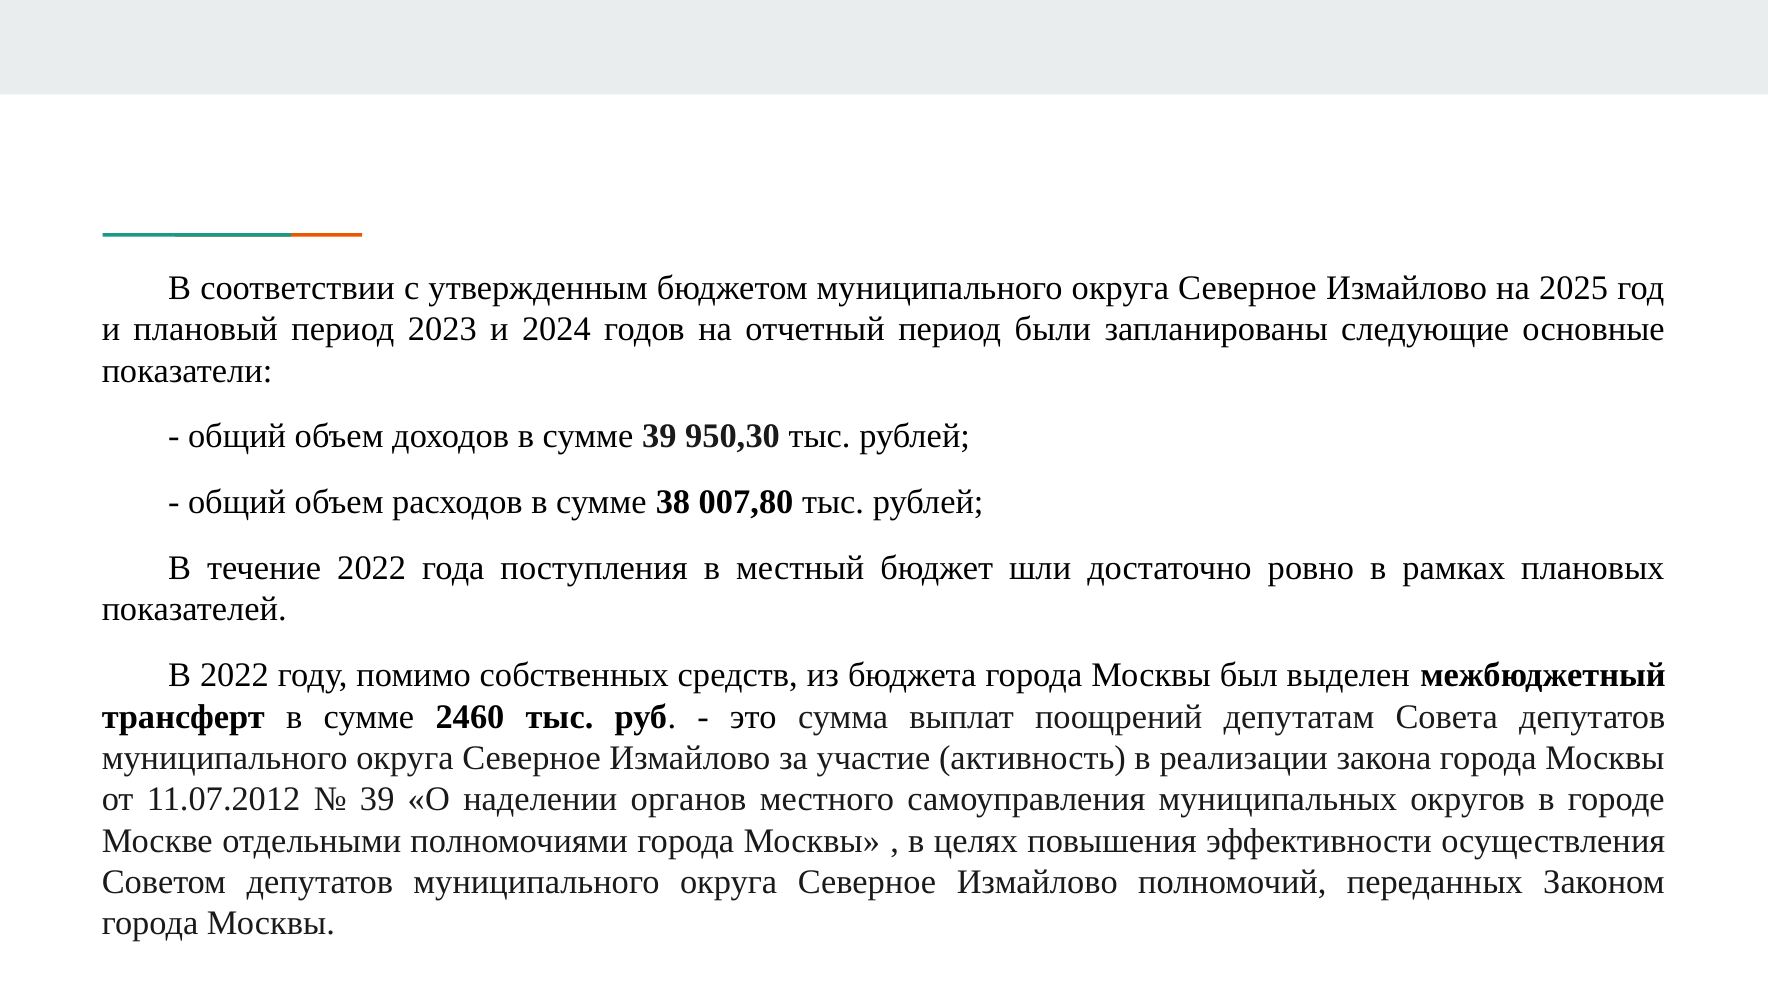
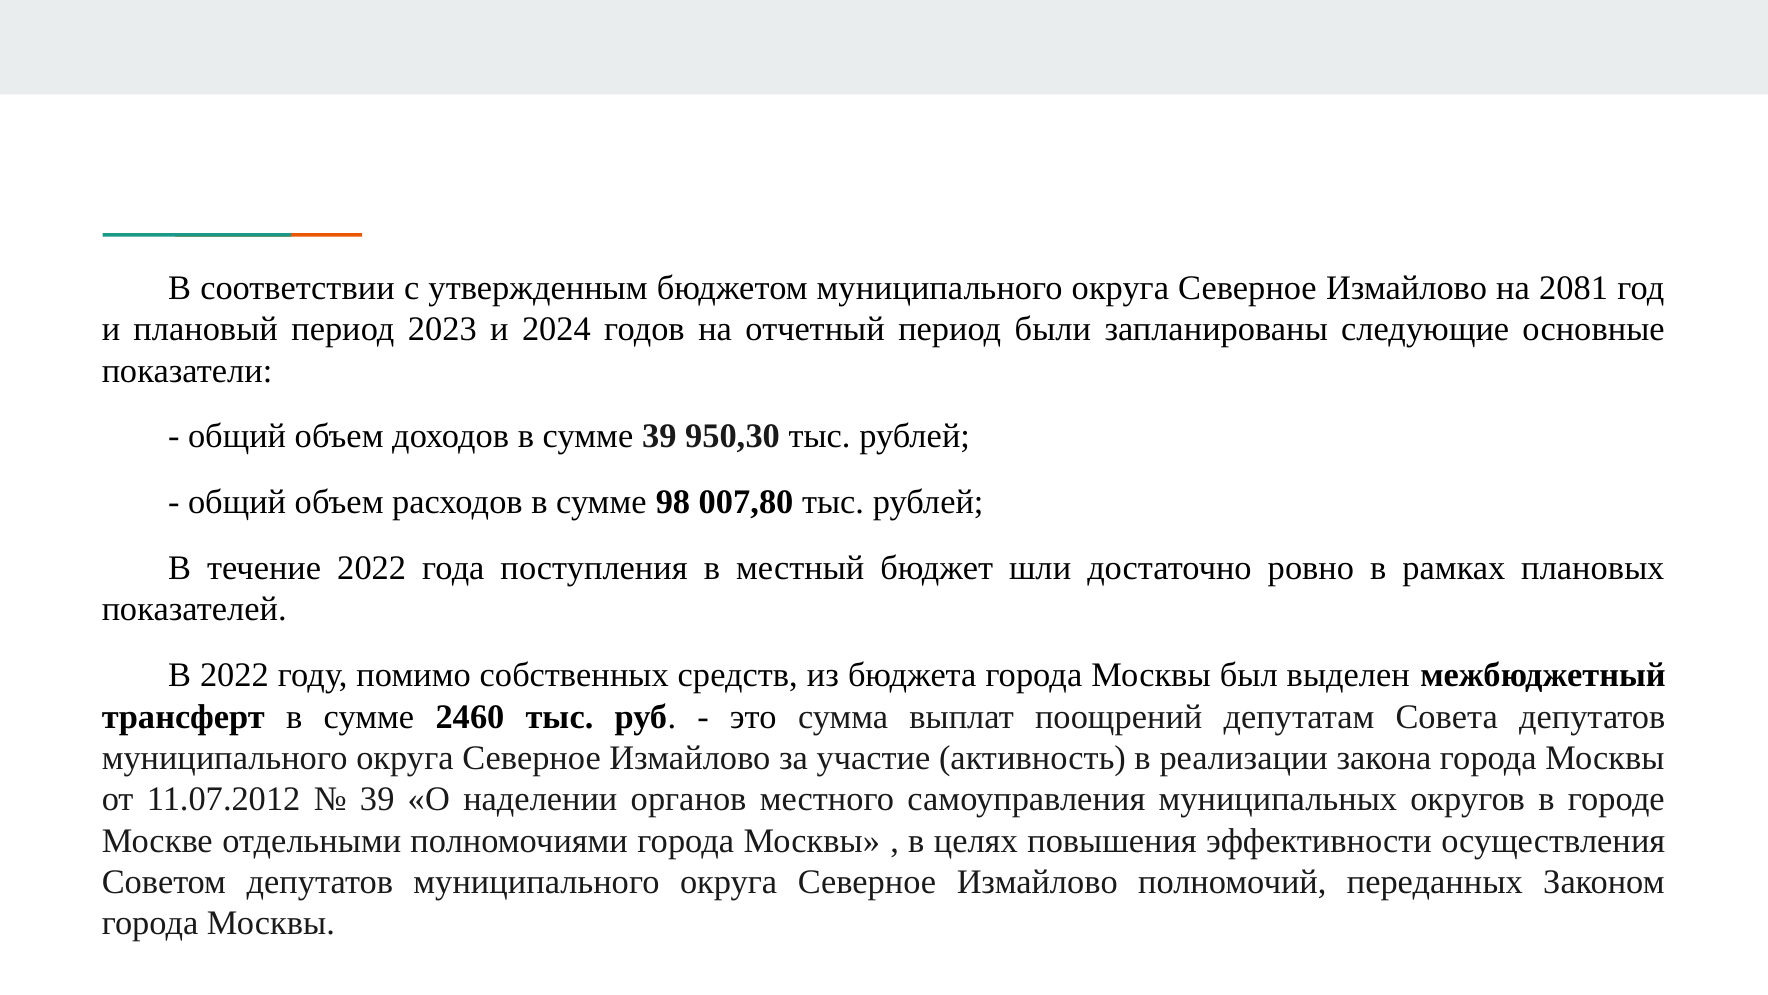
2025: 2025 -> 2081
38: 38 -> 98
